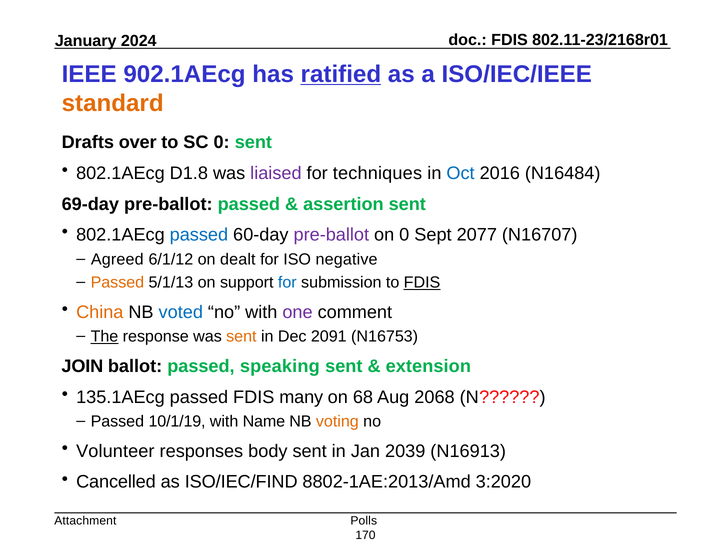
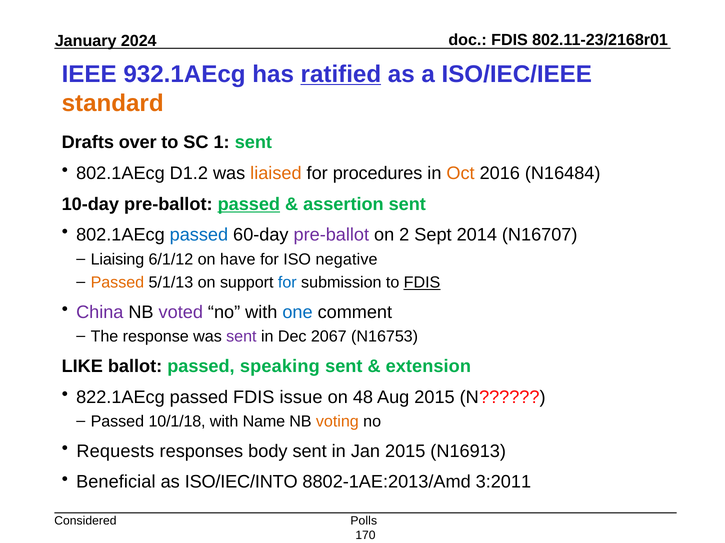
902.1AEcg: 902.1AEcg -> 932.1AEcg
SC 0: 0 -> 1
D1.8: D1.8 -> D1.2
liaised colour: purple -> orange
techniques: techniques -> procedures
Oct colour: blue -> orange
69-day: 69-day -> 10-day
passed at (249, 204) underline: none -> present
on 0: 0 -> 2
2077: 2077 -> 2014
Agreed: Agreed -> Liaising
dealt: dealt -> have
China colour: orange -> purple
voted colour: blue -> purple
one colour: purple -> blue
The underline: present -> none
sent at (241, 337) colour: orange -> purple
2091: 2091 -> 2067
JOIN: JOIN -> LIKE
135.1AEcg: 135.1AEcg -> 822.1AEcg
many: many -> issue
68: 68 -> 48
Aug 2068: 2068 -> 2015
10/1/19: 10/1/19 -> 10/1/18
Volunteer: Volunteer -> Requests
Jan 2039: 2039 -> 2015
Cancelled: Cancelled -> Beneficial
ISO/IEC/FIND: ISO/IEC/FIND -> ISO/IEC/INTO
3:2020: 3:2020 -> 3:2011
Attachment: Attachment -> Considered
